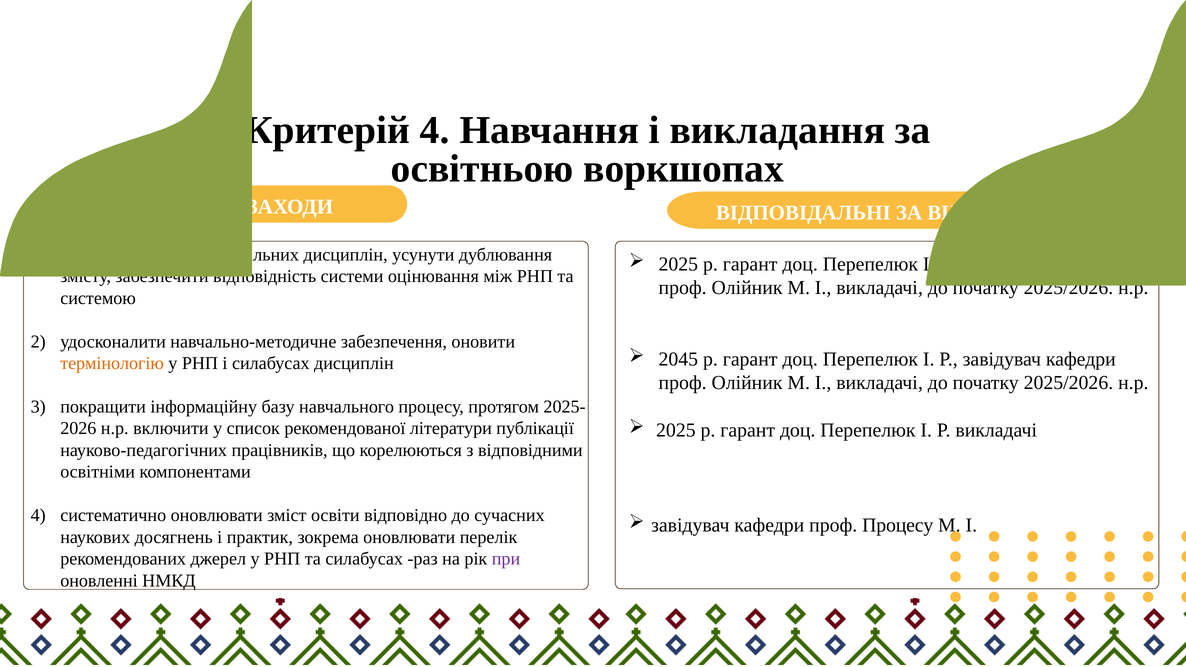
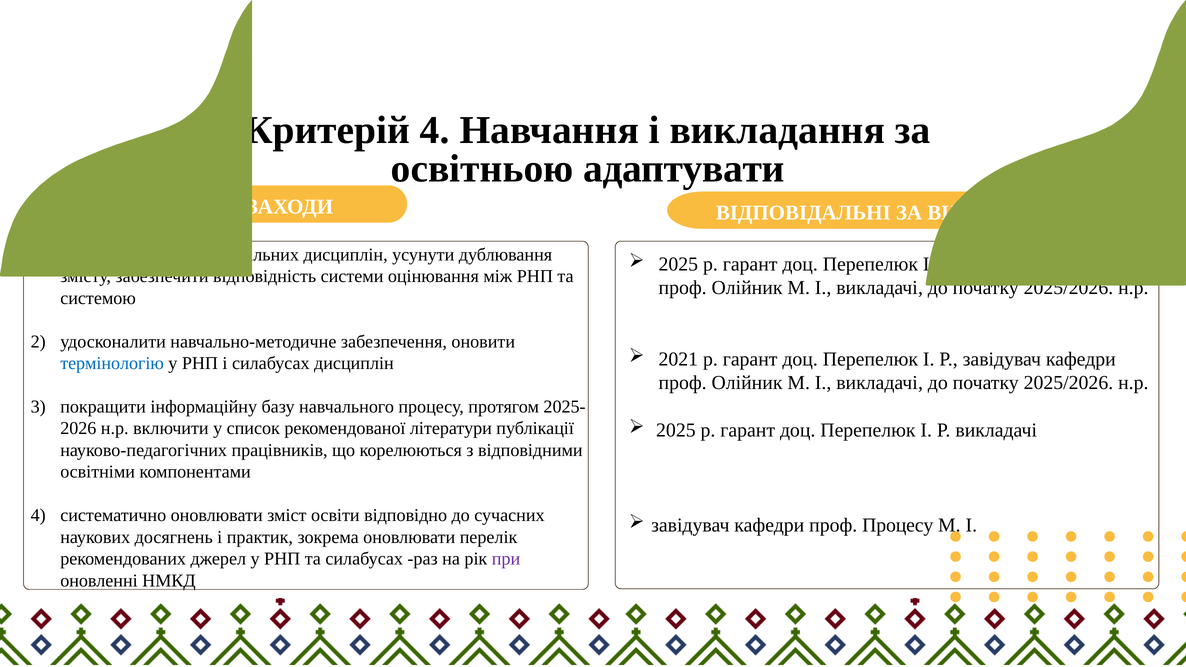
воркшопах: воркшопах -> адаптувати
2045: 2045 -> 2021
термінологію colour: orange -> blue
